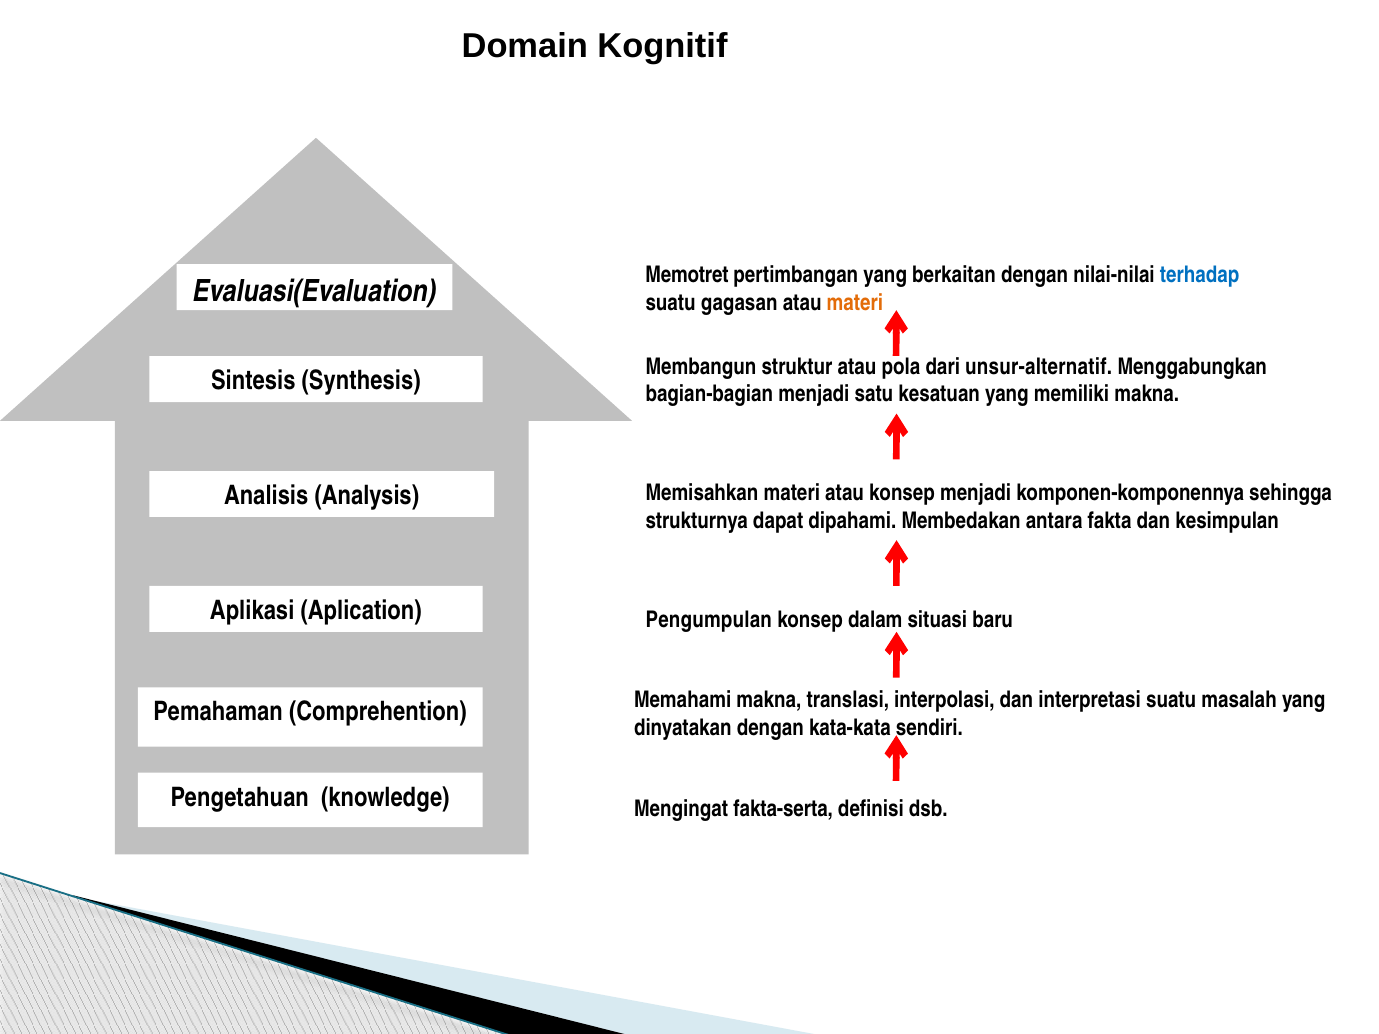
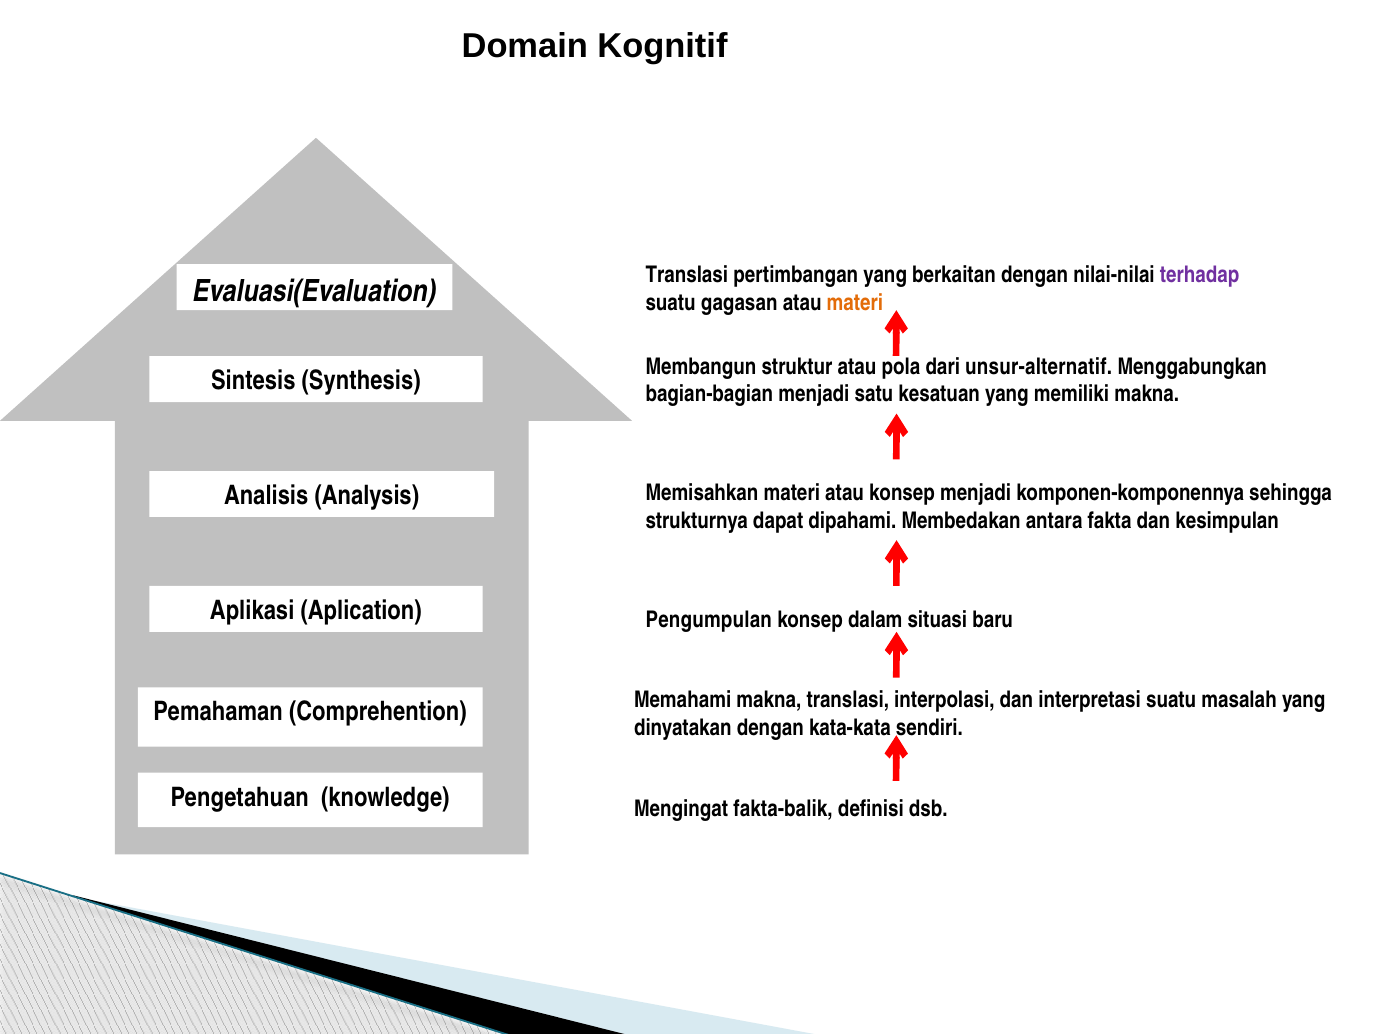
Memotret at (687, 275): Memotret -> Translasi
terhadap colour: blue -> purple
fakta-serta: fakta-serta -> fakta-balik
